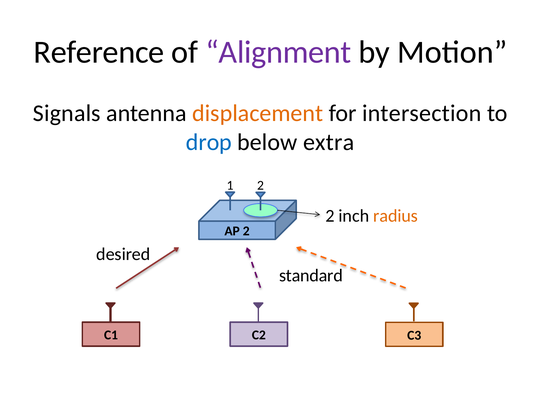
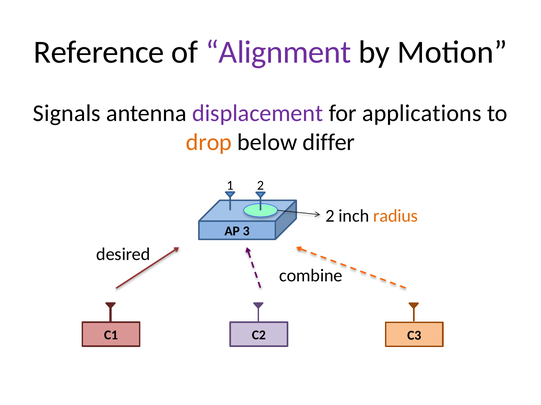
displacement colour: orange -> purple
intersection: intersection -> applications
drop colour: blue -> orange
extra: extra -> differ
AP 2: 2 -> 3
standard: standard -> combine
